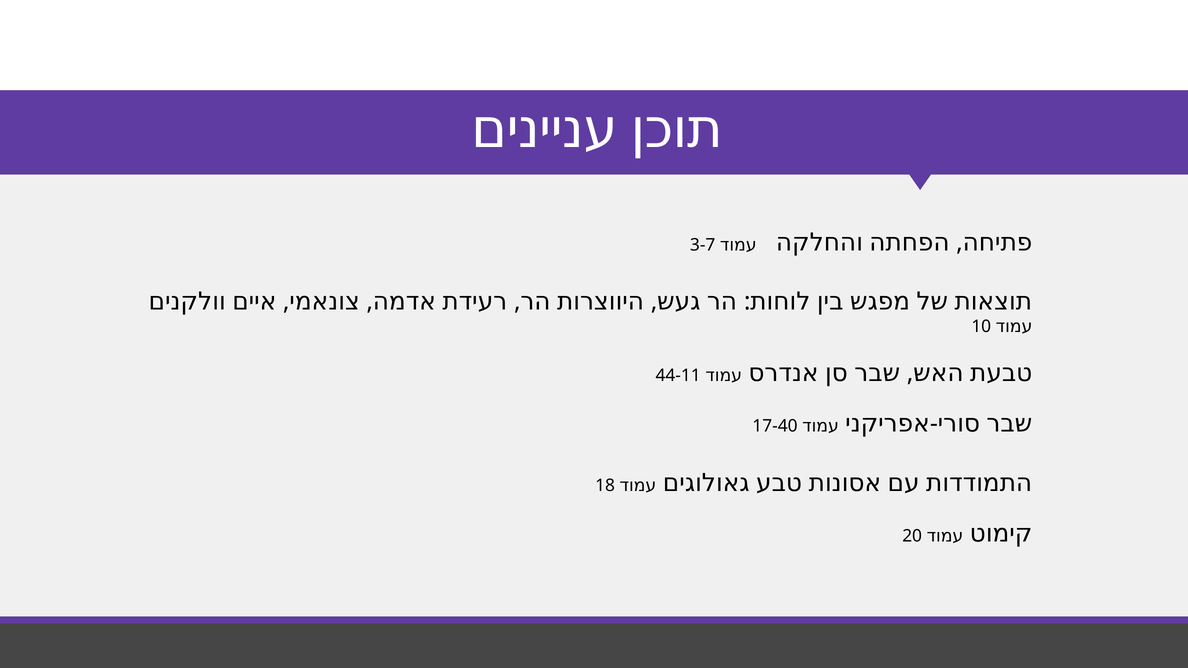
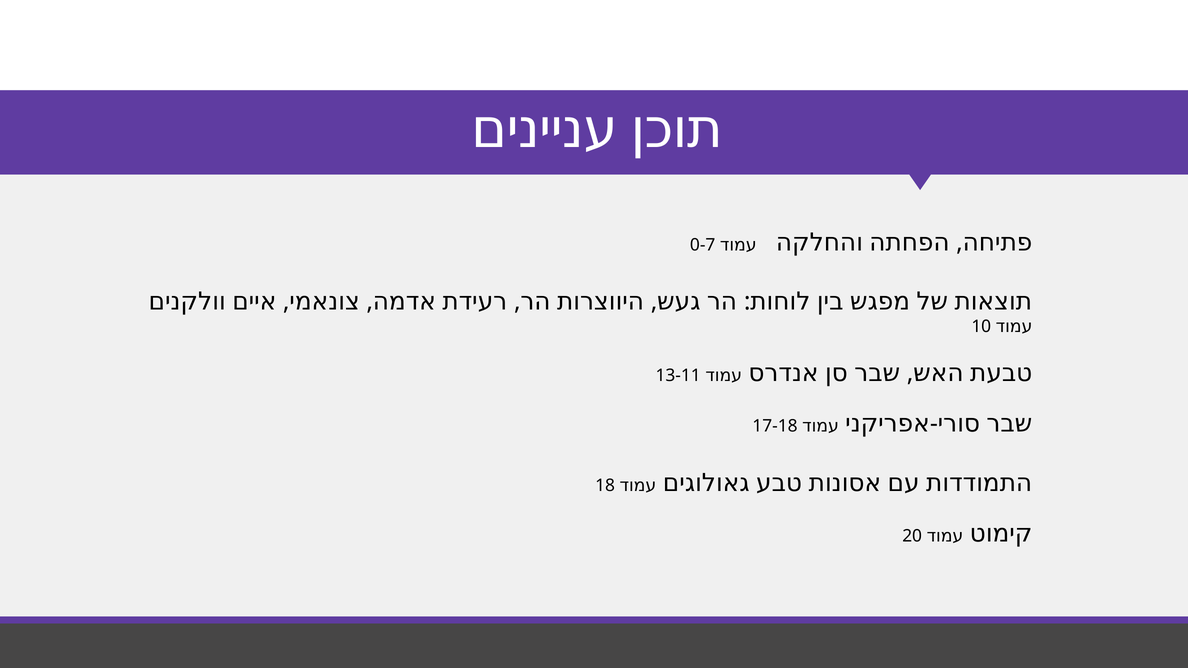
3-7: 3-7 -> 0-7
44-11: 44-11 -> 13-11
17-40: 17-40 -> 17-18
